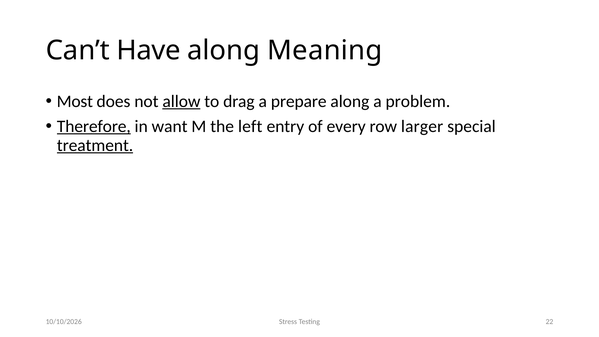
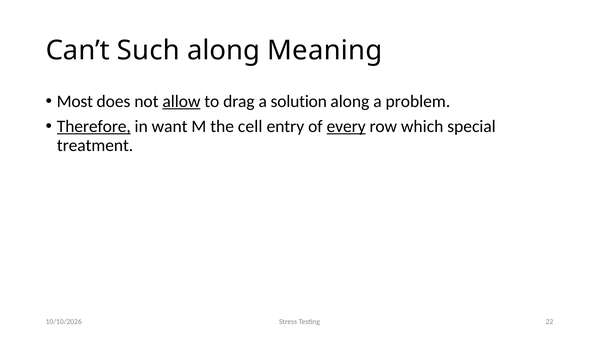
Have: Have -> Such
prepare: prepare -> solution
left: left -> cell
every underline: none -> present
larger: larger -> which
treatment underline: present -> none
